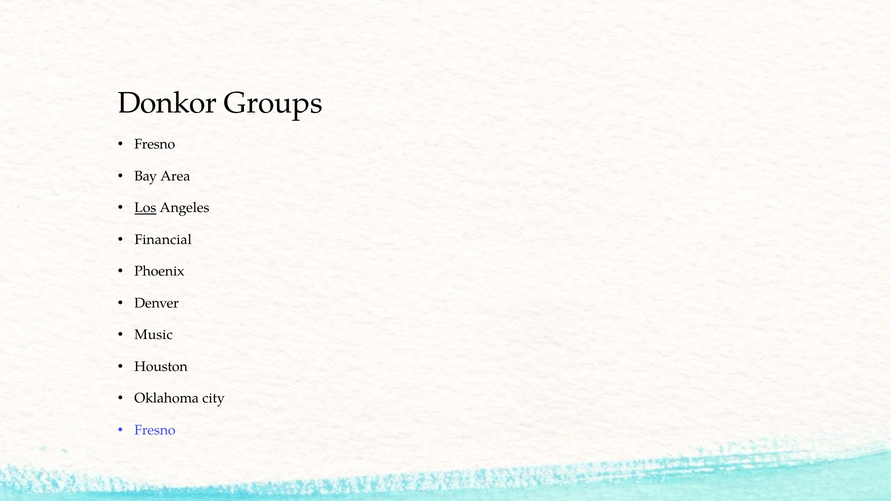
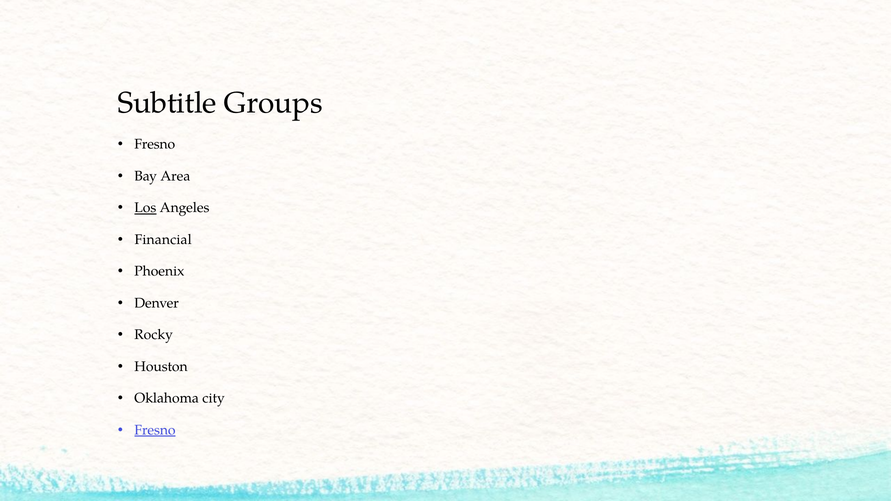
Donkor: Donkor -> Subtitle
Music: Music -> Rocky
Fresno at (155, 430) underline: none -> present
